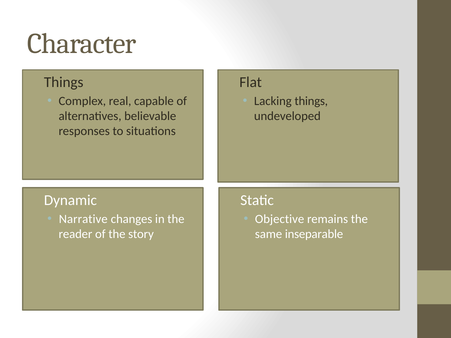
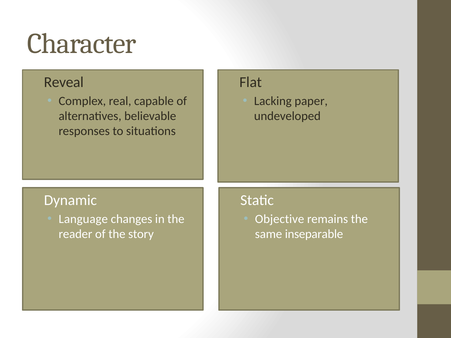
Things at (64, 82): Things -> Reveal
Lacking things: things -> paper
Narrative: Narrative -> Language
